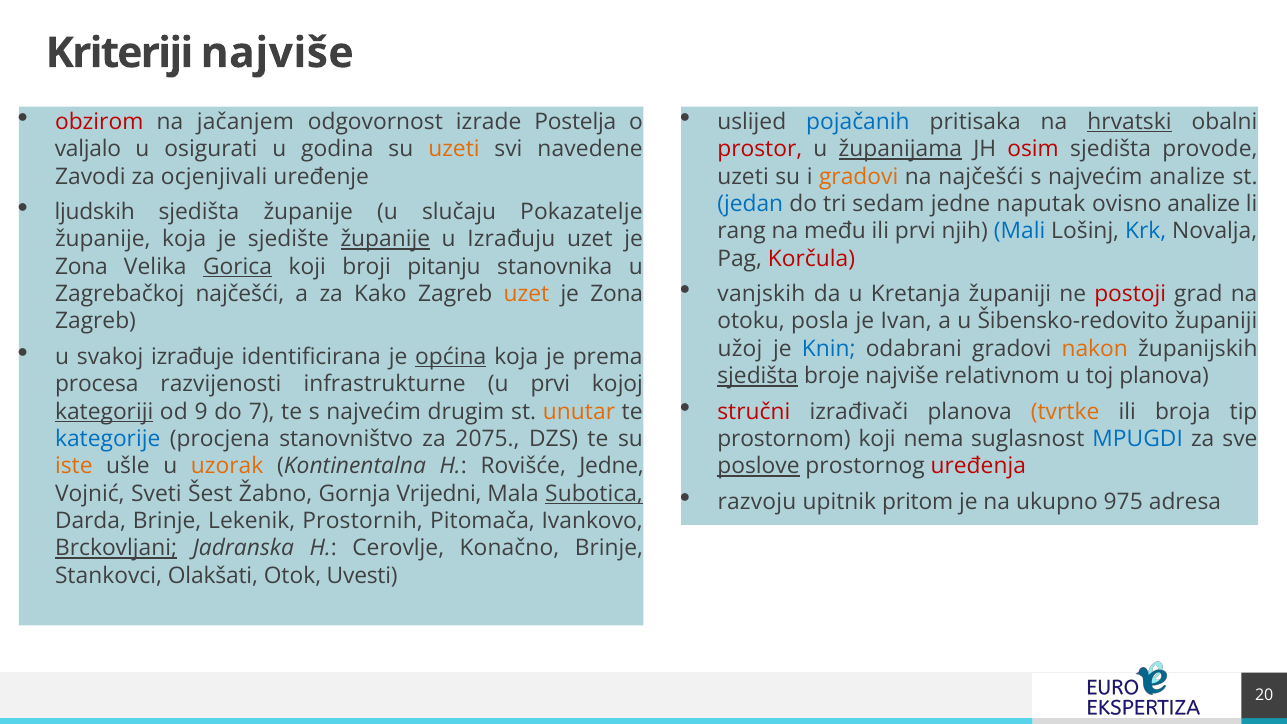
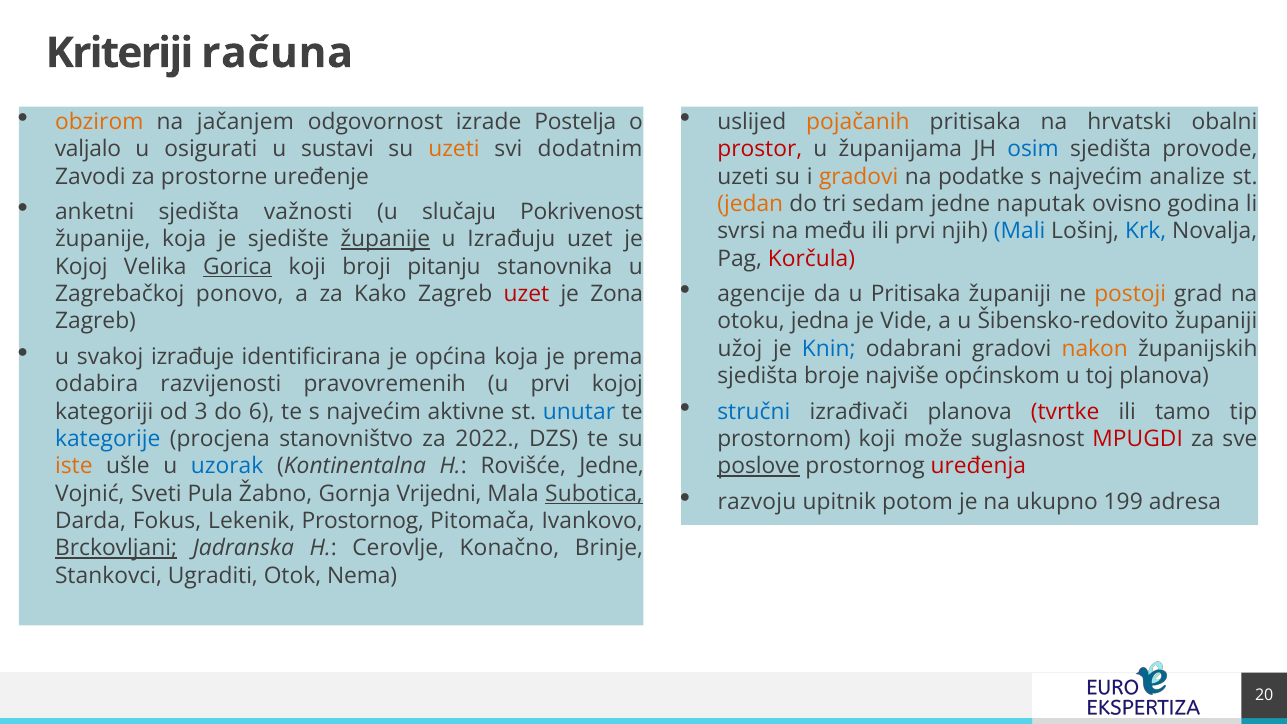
Kriteriji najviše: najviše -> računa
obzirom colour: red -> orange
pojačanih colour: blue -> orange
hrvatski underline: present -> none
godina: godina -> sustavi
navedene: navedene -> dodatnim
županijama underline: present -> none
osim colour: red -> blue
ocjenjivali: ocjenjivali -> prostorne
na najčešći: najčešći -> podatke
jedan colour: blue -> orange
ovisno analize: analize -> godina
ljudskih: ljudskih -> anketni
sjedišta županije: županije -> važnosti
Pokazatelje: Pokazatelje -> Pokrivenost
rang: rang -> svrsi
Zona at (81, 267): Zona -> Kojoj
vanjskih: vanjskih -> agencije
u Kretanja: Kretanja -> Pritisaka
postoji colour: red -> orange
Zagrebačkoj najčešći: najčešći -> ponovo
uzet at (526, 294) colour: orange -> red
posla: posla -> jedna
Ivan: Ivan -> Vide
općina underline: present -> none
sjedišta at (758, 376) underline: present -> none
relativnom: relativnom -> općinskom
procesa: procesa -> odabira
infrastrukturne: infrastrukturne -> pravovremenih
stručni colour: red -> blue
tvrtke colour: orange -> red
broja: broja -> tamo
kategoriji underline: present -> none
9: 9 -> 3
7: 7 -> 6
drugim: drugim -> aktivne
unutar colour: orange -> blue
2075: 2075 -> 2022
nema: nema -> može
MPUGDI colour: blue -> red
uzorak colour: orange -> blue
Šest: Šest -> Pula
pritom: pritom -> potom
975: 975 -> 199
Darda Brinje: Brinje -> Fokus
Lekenik Prostornih: Prostornih -> Prostornog
Olakšati: Olakšati -> Ugraditi
Uvesti: Uvesti -> Nema
